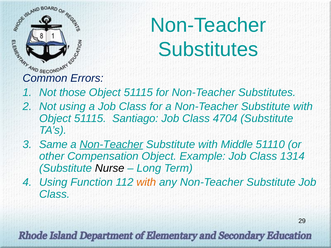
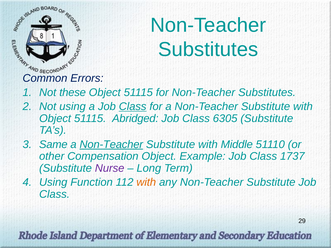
those: those -> these
Class at (133, 107) underline: none -> present
Santiago: Santiago -> Abridged
4704: 4704 -> 6305
1314: 1314 -> 1737
Nurse colour: black -> purple
